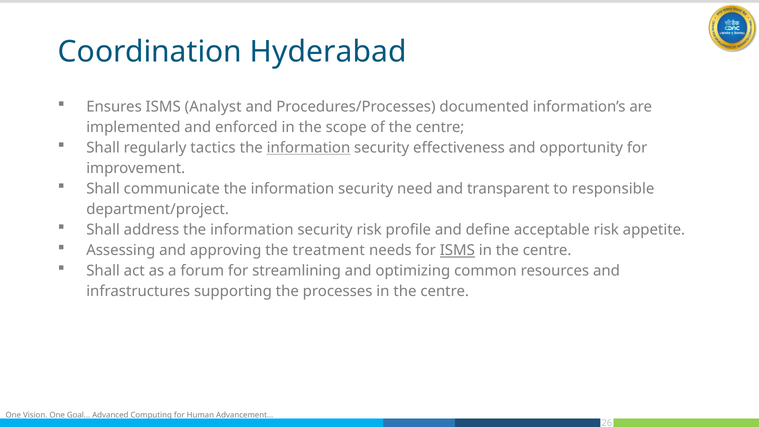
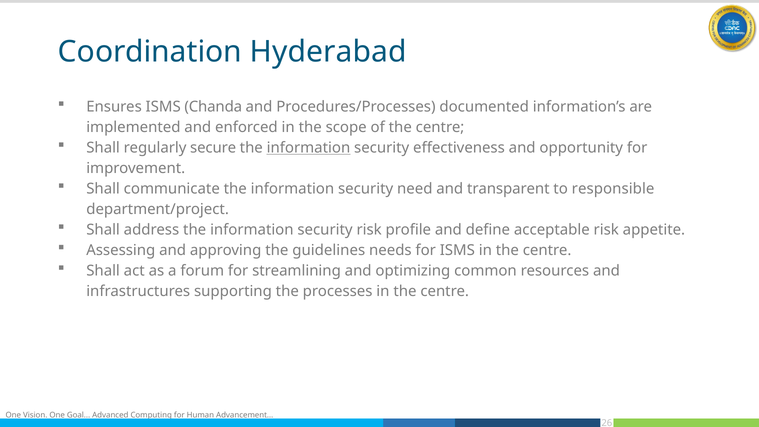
Analyst: Analyst -> Chanda
tactics: tactics -> secure
treatment: treatment -> guidelines
ISMS at (457, 250) underline: present -> none
